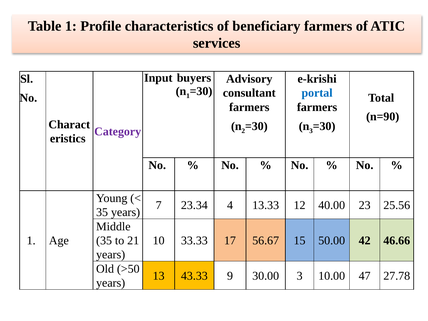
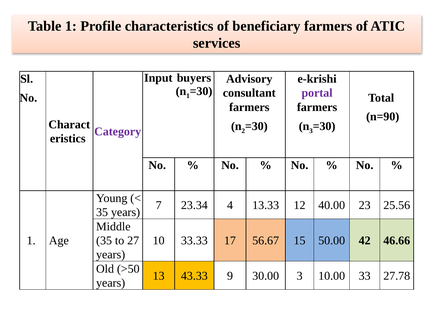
portal colour: blue -> purple
21: 21 -> 27
47: 47 -> 33
